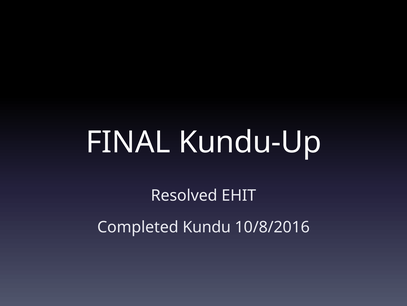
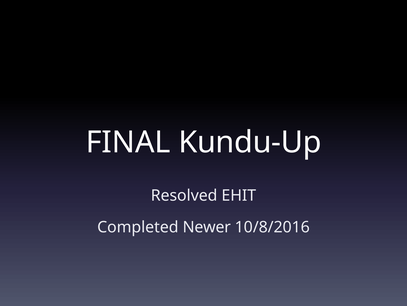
Kundu: Kundu -> Newer
